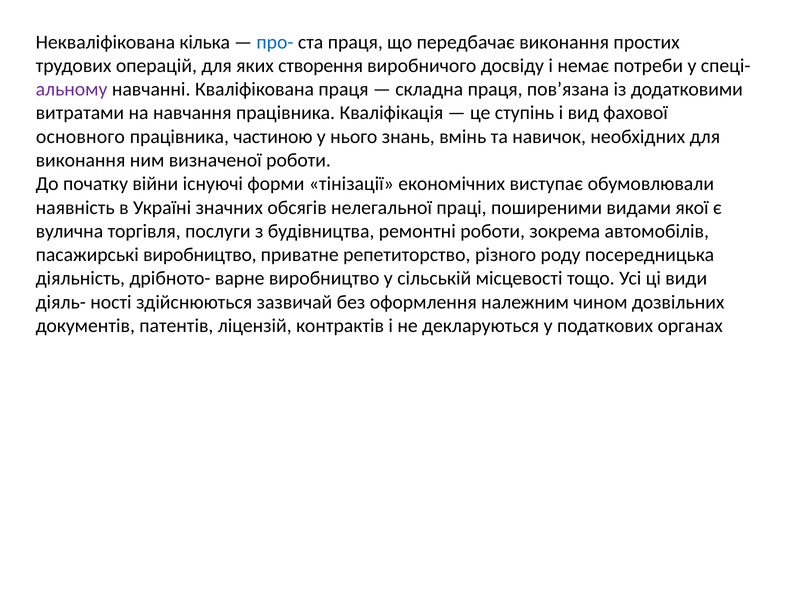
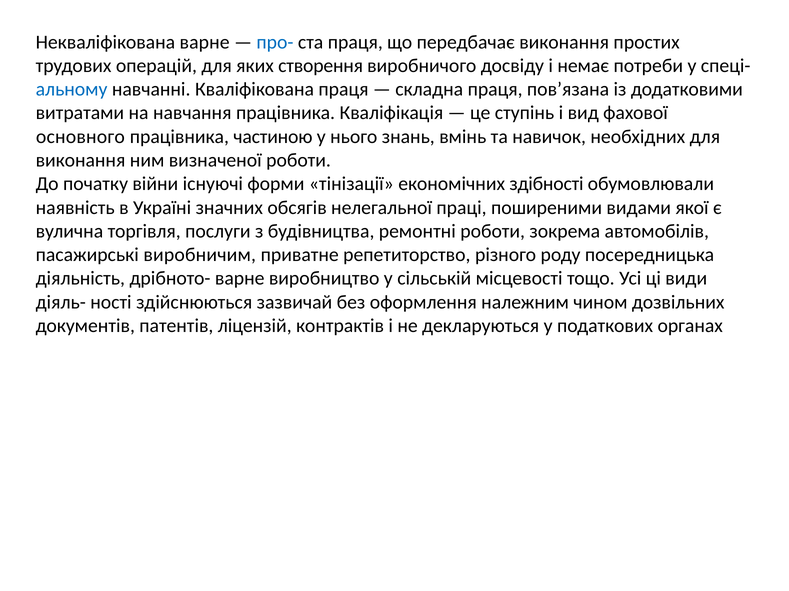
Некваліфікована кілька: кілька -> варне
альному colour: purple -> blue
виступає: виступає -> здібності
пасажирські виробництво: виробництво -> виробничим
